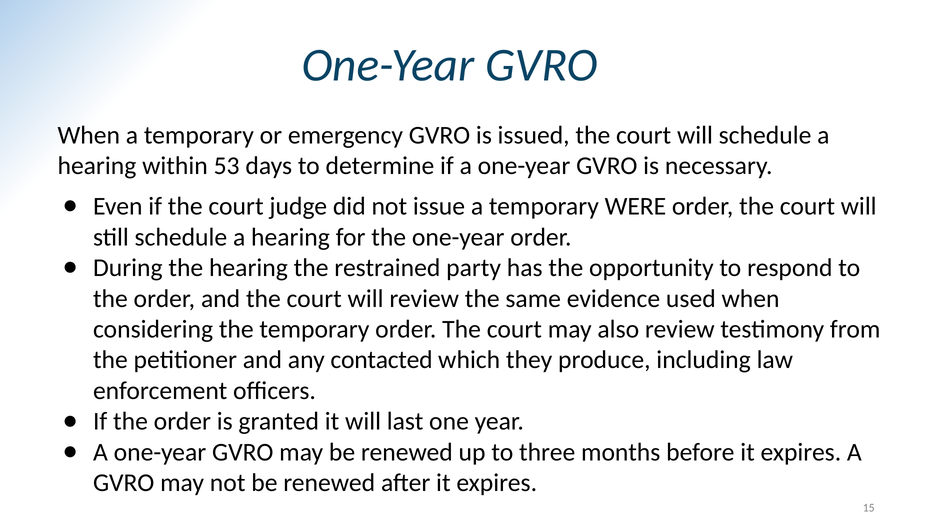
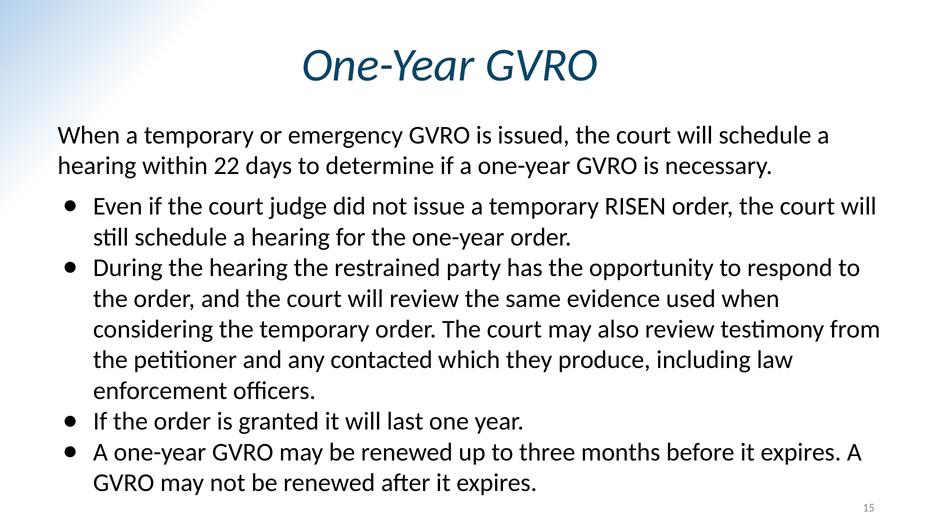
53: 53 -> 22
WERE: WERE -> RISEN
